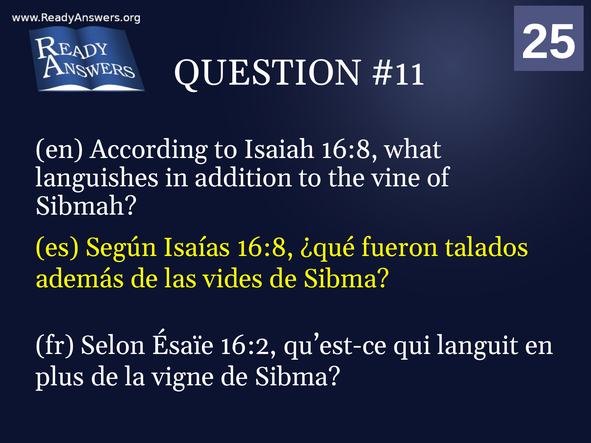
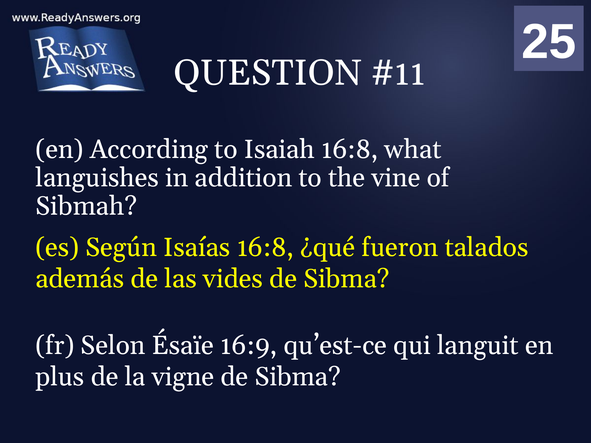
16:2: 16:2 -> 16:9
